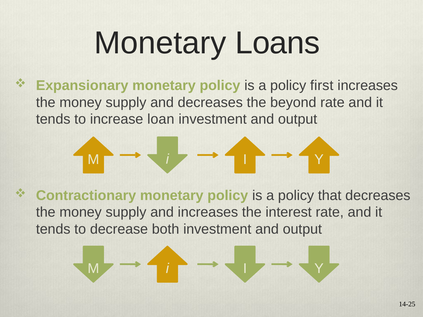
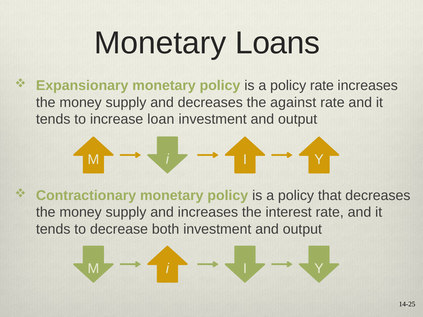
policy first: first -> rate
beyond: beyond -> against
